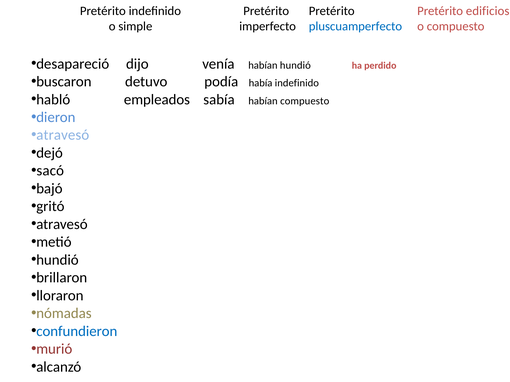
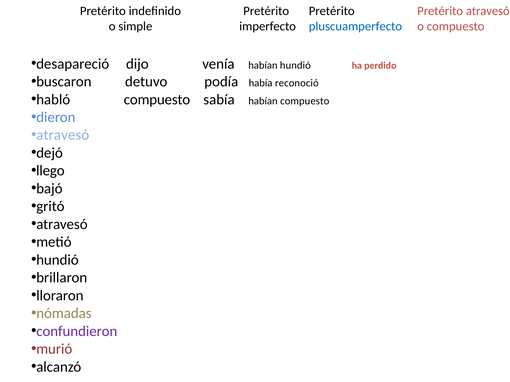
Pretérito edificios: edificios -> atravesó
había indefinido: indefinido -> reconoció
habló empleados: empleados -> compuesto
sacó: sacó -> llego
confundieron colour: blue -> purple
